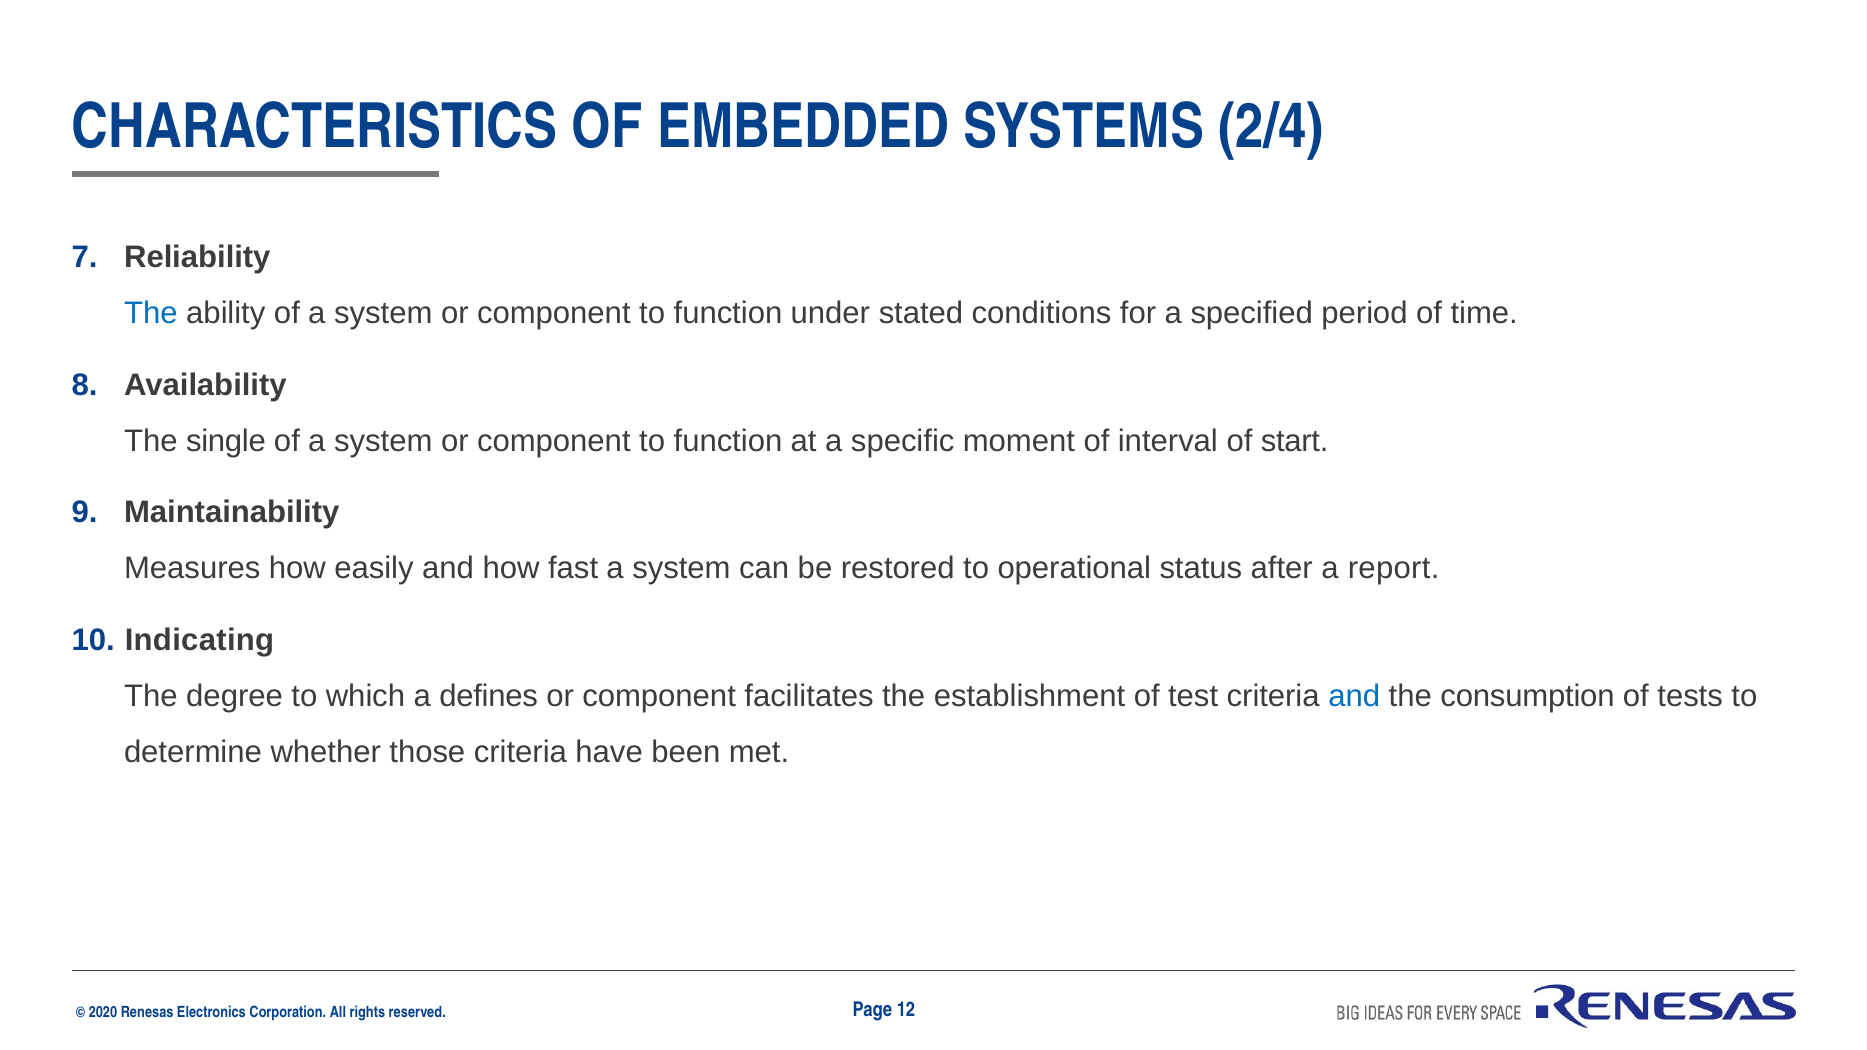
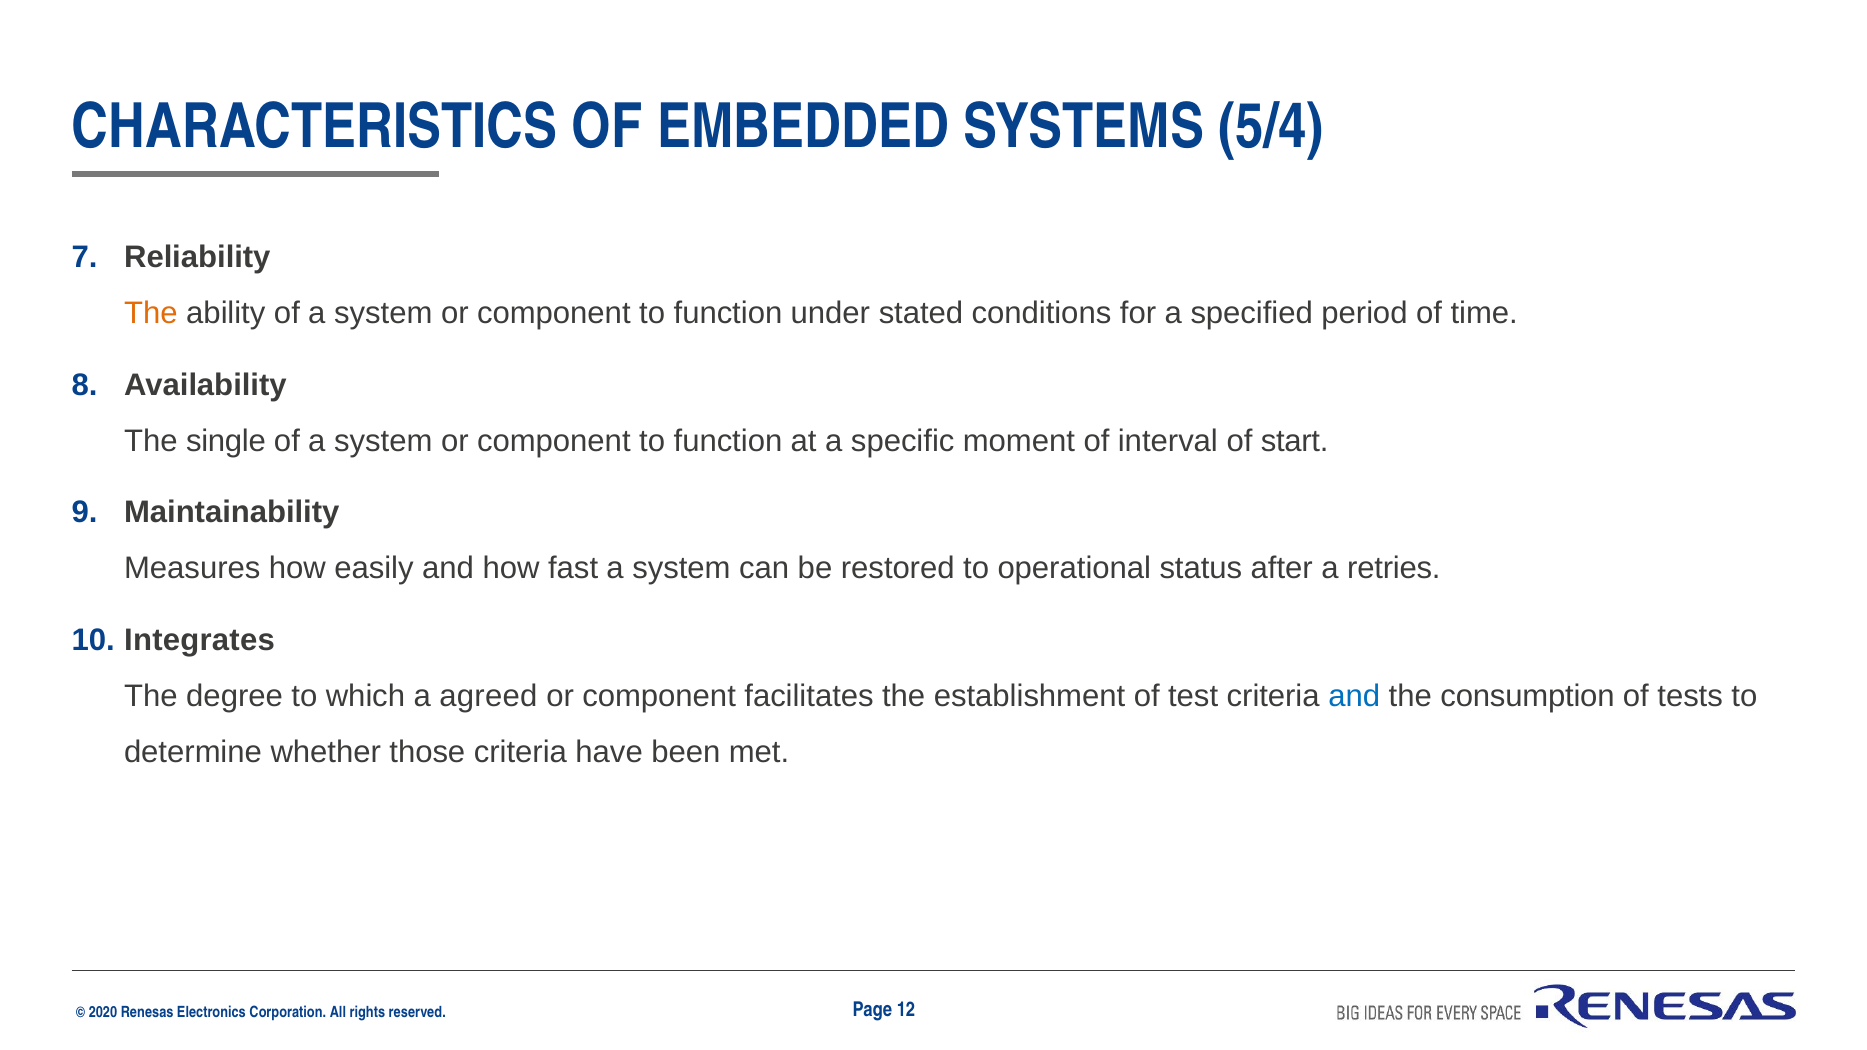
2/4: 2/4 -> 5/4
The at (151, 314) colour: blue -> orange
report: report -> retries
Indicating: Indicating -> Integrates
defines: defines -> agreed
